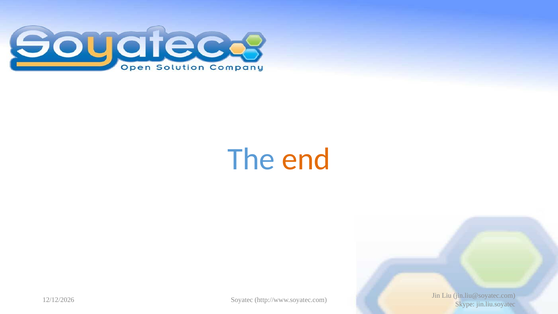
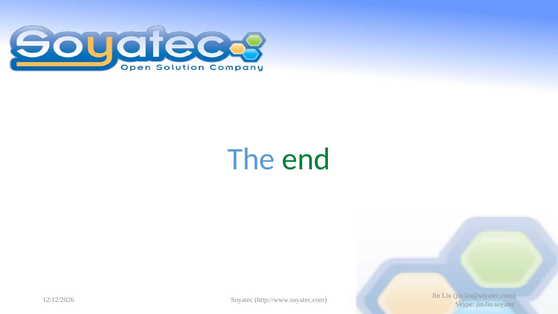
end colour: orange -> green
